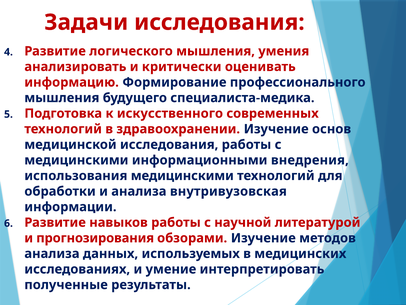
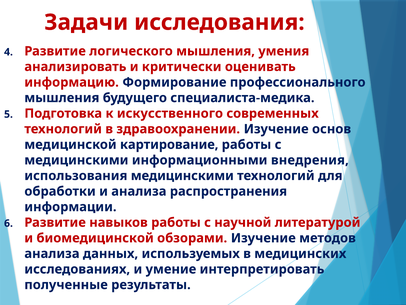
медицинской исследования: исследования -> картирование
внутривузовская: внутривузовская -> распространения
прогнозирования: прогнозирования -> биомедицинской
